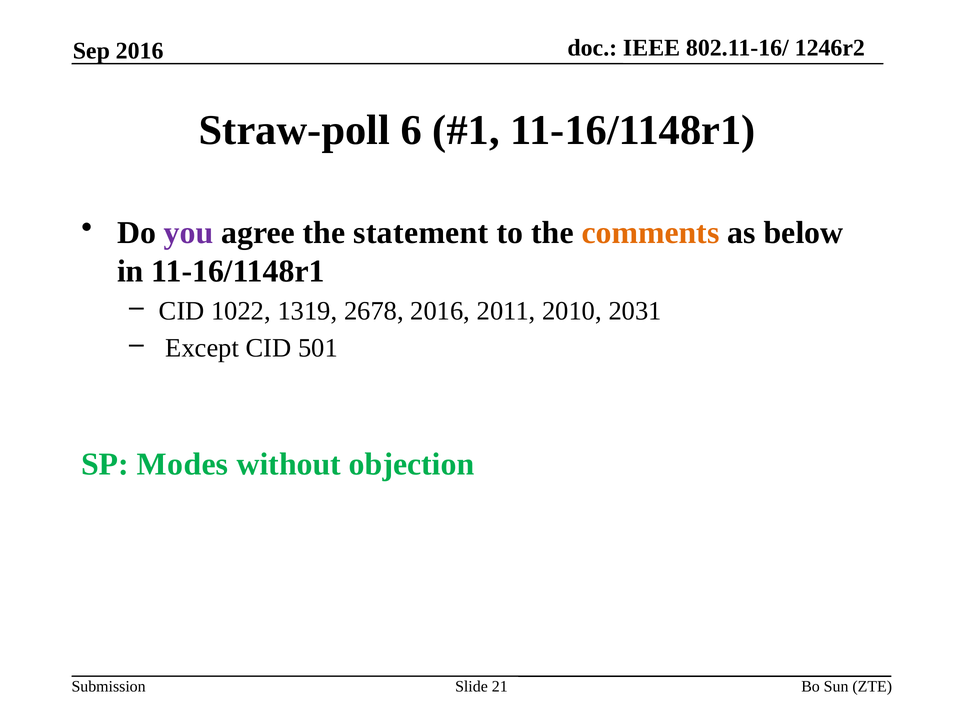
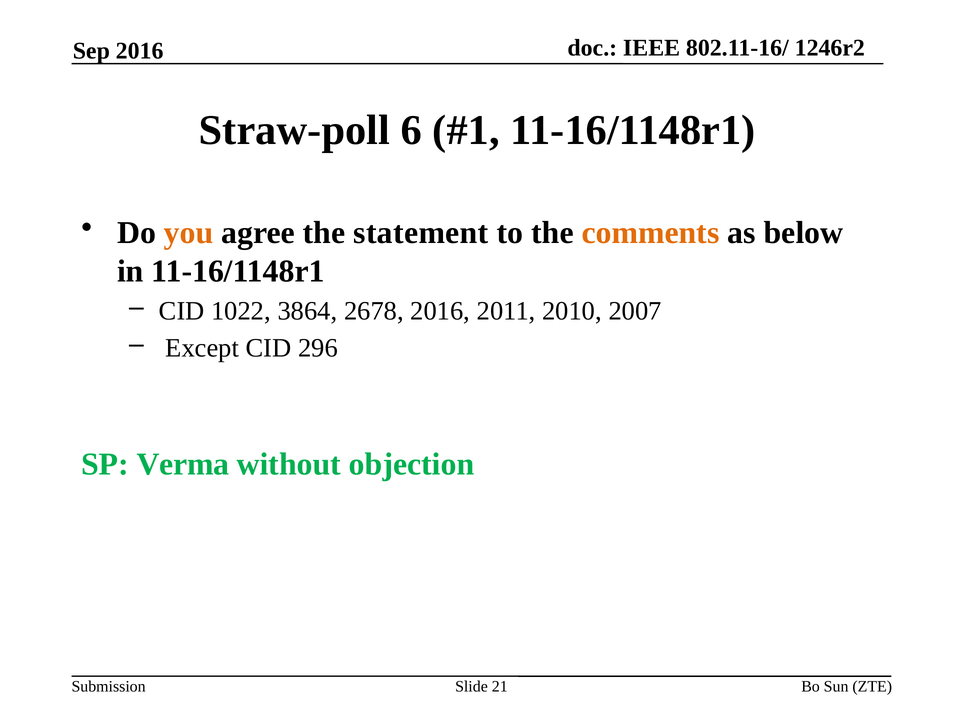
you colour: purple -> orange
1319: 1319 -> 3864
2031: 2031 -> 2007
501: 501 -> 296
Modes: Modes -> Verma
